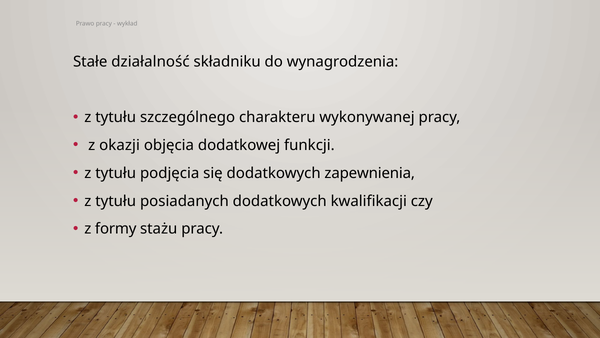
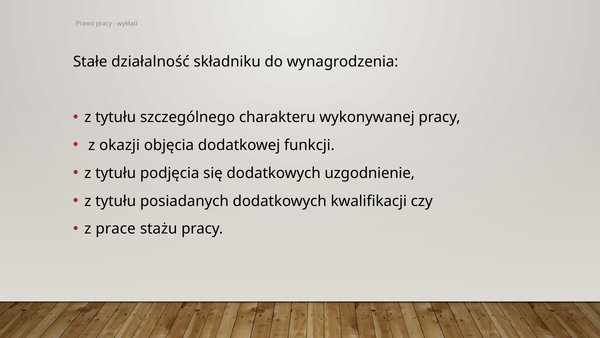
zapewnienia: zapewnienia -> uzgodnienie
formy: formy -> prace
